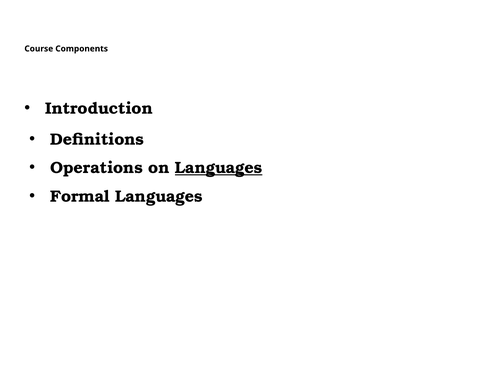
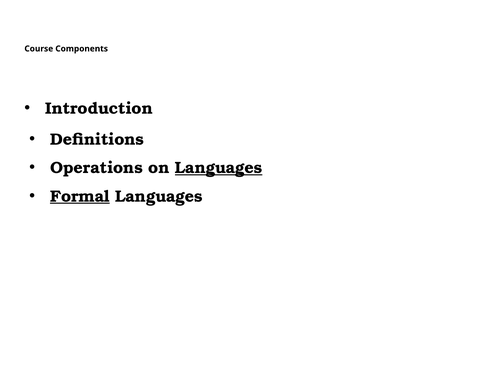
Formal underline: none -> present
